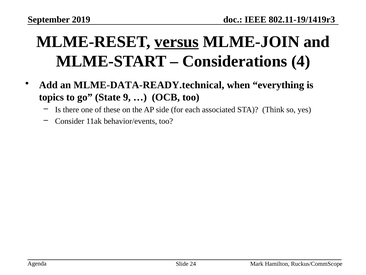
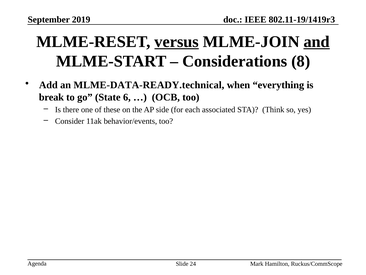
and underline: none -> present
4: 4 -> 8
topics: topics -> break
9: 9 -> 6
